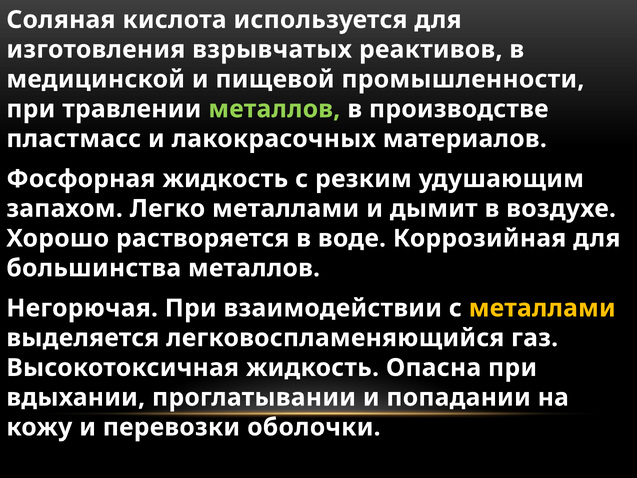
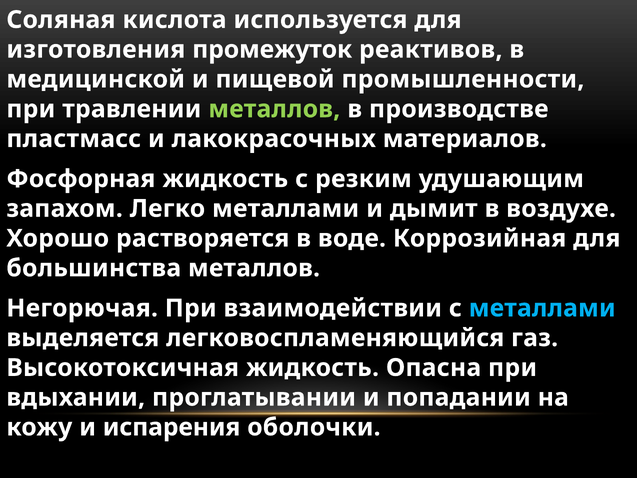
взрывчатых: взрывчатых -> промежуток
металлами at (542, 308) colour: yellow -> light blue
перевозки: перевозки -> испарения
